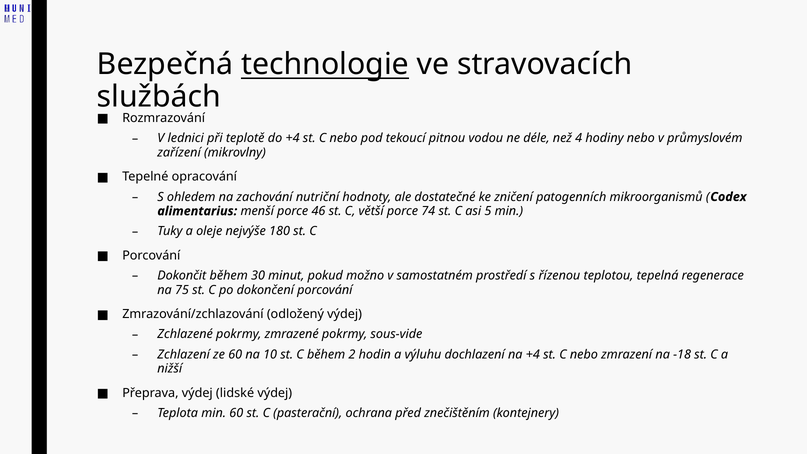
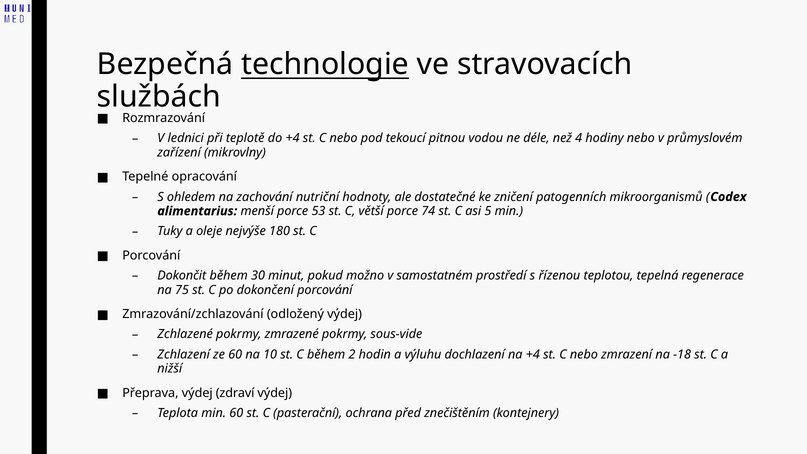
46: 46 -> 53
lidské: lidské -> zdraví
